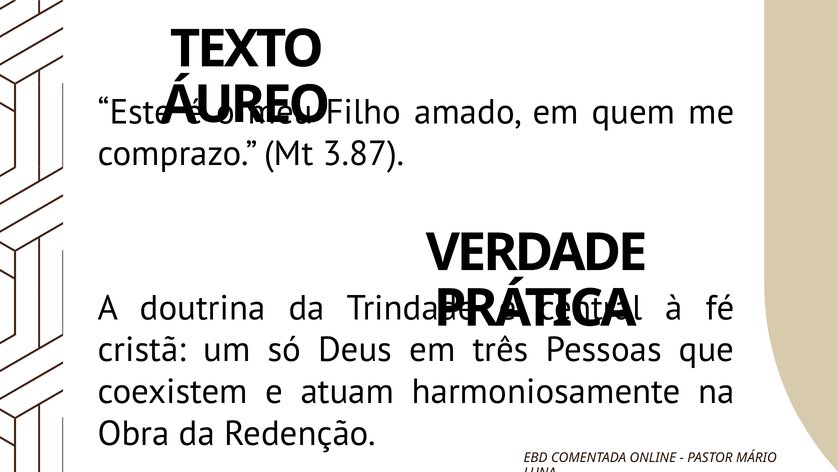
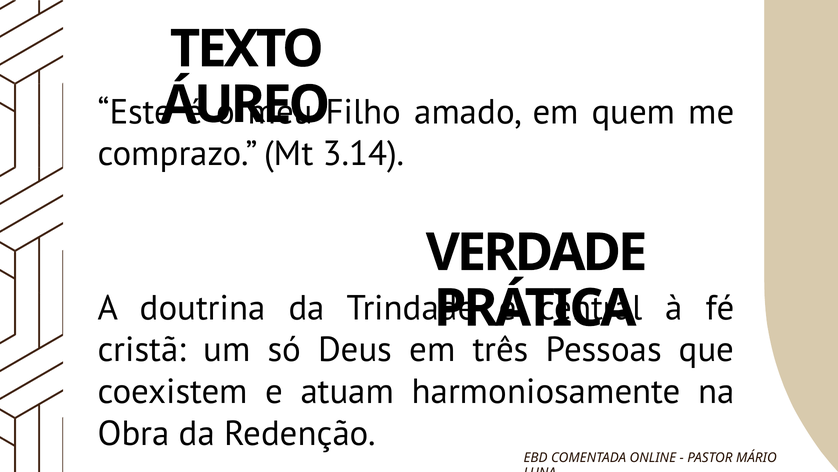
3.87: 3.87 -> 3.14
